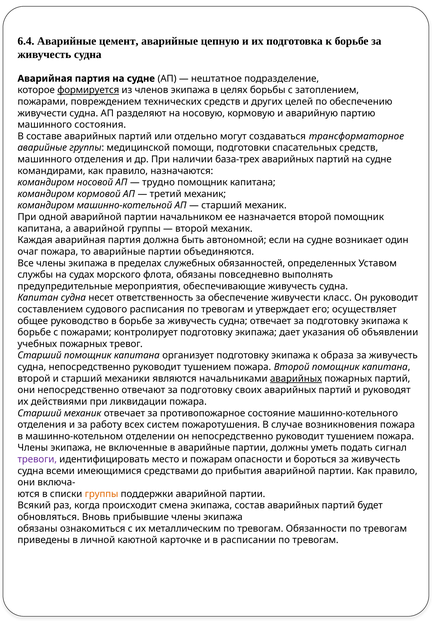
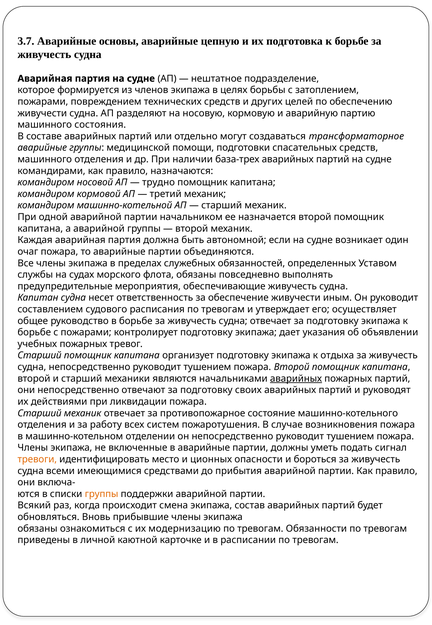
6.4: 6.4 -> 3.7
цемент: цемент -> основы
формируется underline: present -> none
класс: класс -> иным
образа: образа -> отдыха
тревоги colour: purple -> orange
пожарам: пожарам -> ционных
металлическим: металлическим -> модернизацию
